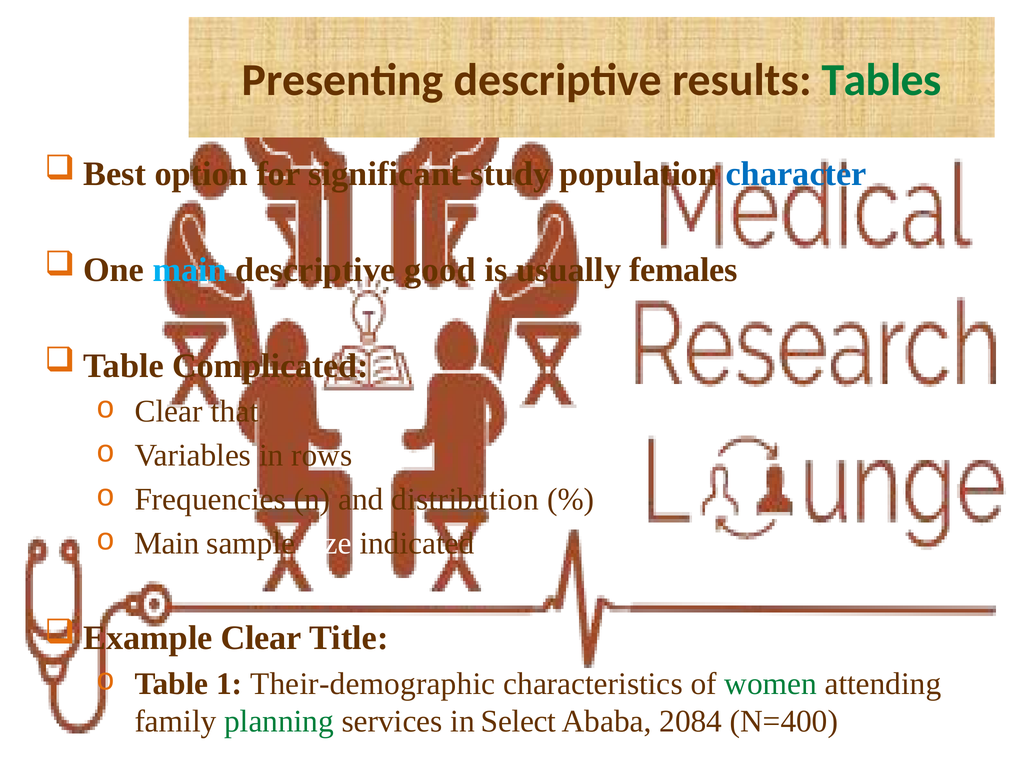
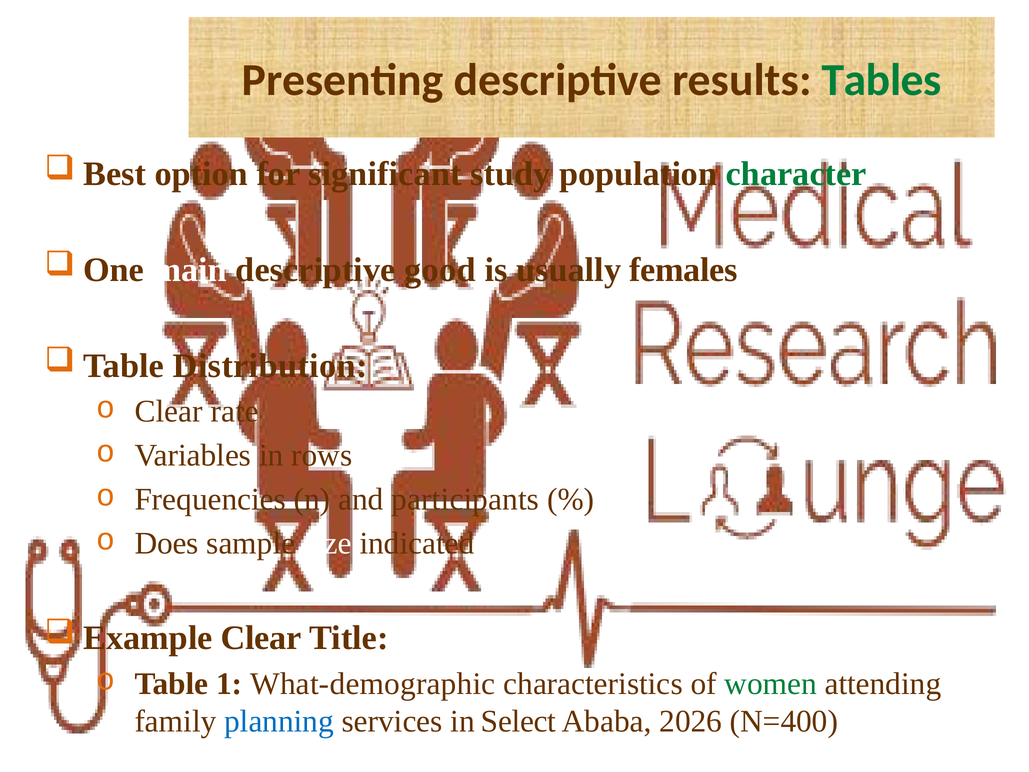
character colour: blue -> green
main at (190, 270) colour: light blue -> white
Complicated: Complicated -> Distribution
that: that -> rate
distribution: distribution -> participants
Main at (167, 543): Main -> Does
Their-demographic: Their-demographic -> What-demographic
planning colour: green -> blue
2084: 2084 -> 2026
